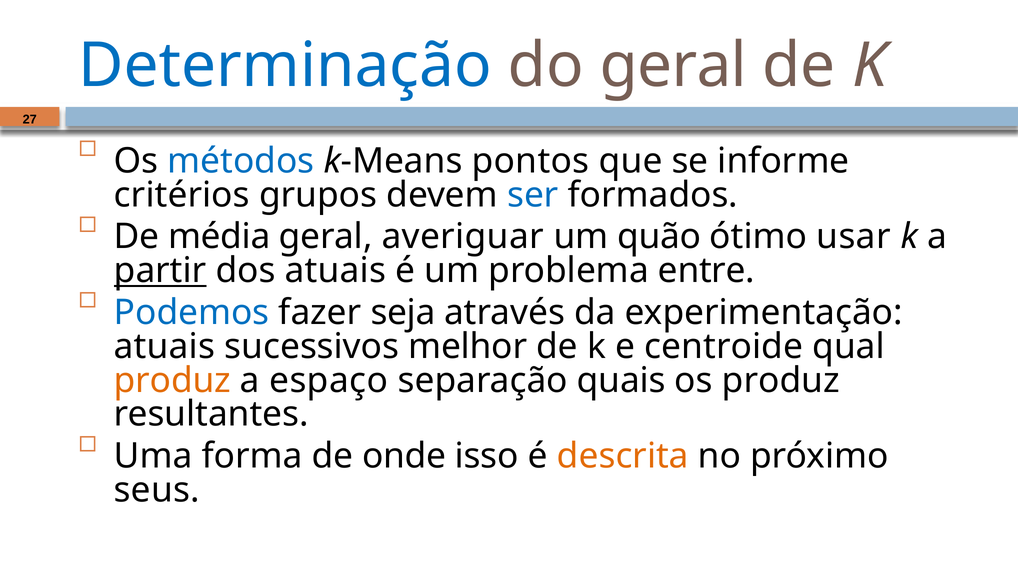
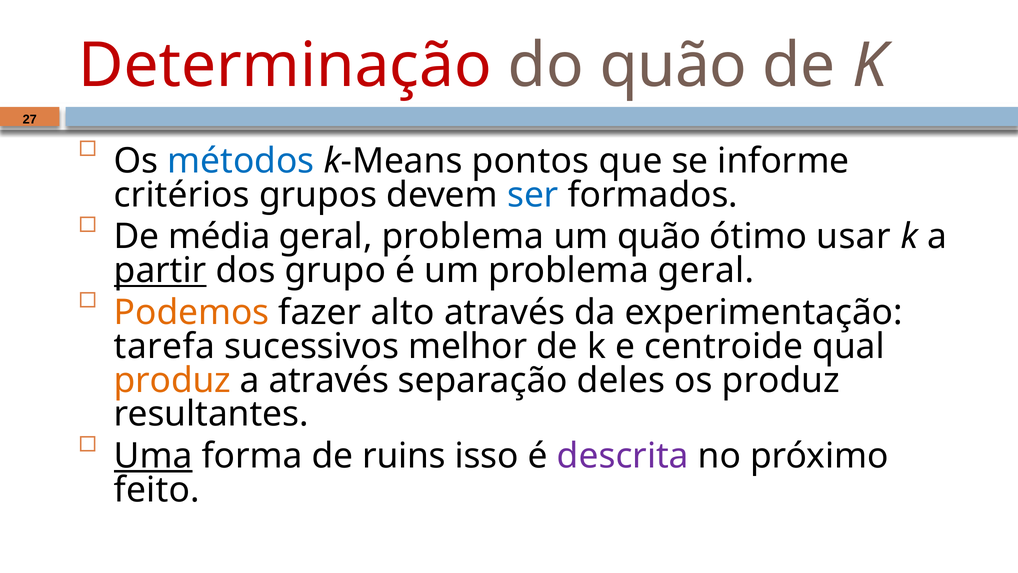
Determinação colour: blue -> red
do geral: geral -> quão
geral averiguar: averiguar -> problema
dos atuais: atuais -> grupo
problema entre: entre -> geral
Podemos colour: blue -> orange
seja: seja -> alto
atuais at (164, 346): atuais -> tarefa
a espaço: espaço -> através
quais: quais -> deles
Uma underline: none -> present
onde: onde -> ruins
descrita colour: orange -> purple
seus: seus -> feito
